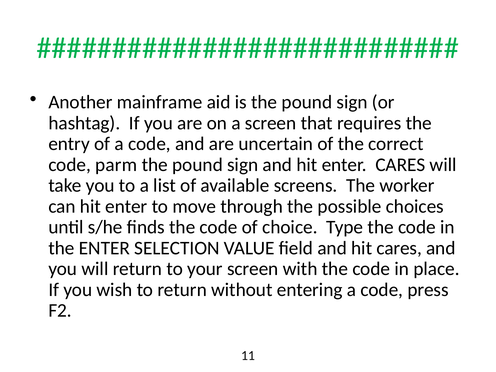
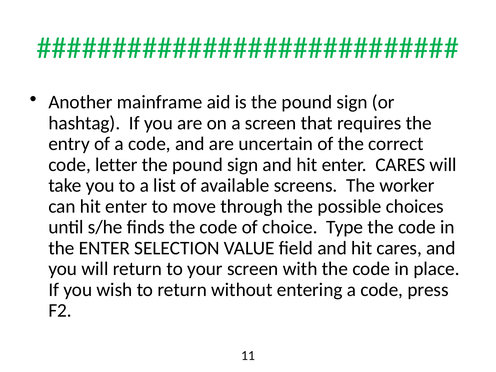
parm: parm -> letter
